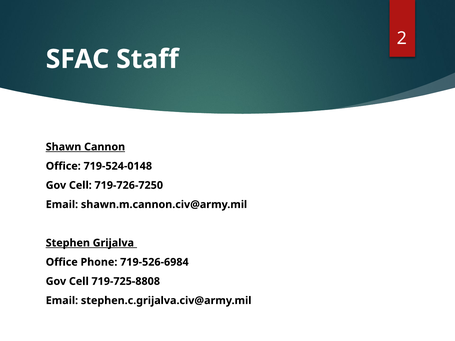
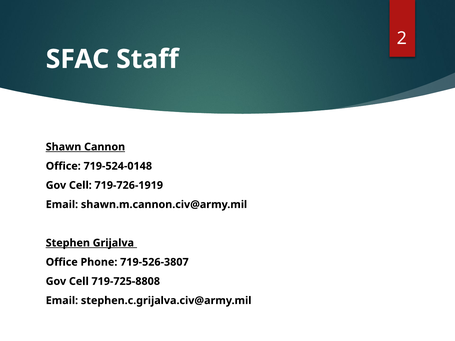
719-726-7250: 719-726-7250 -> 719-726-1919
719-526-6984: 719-526-6984 -> 719-526-3807
